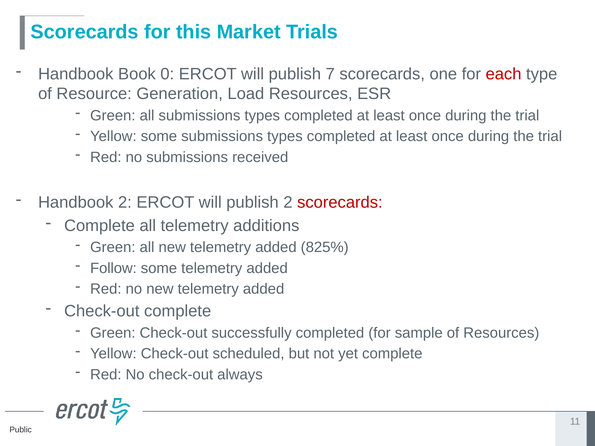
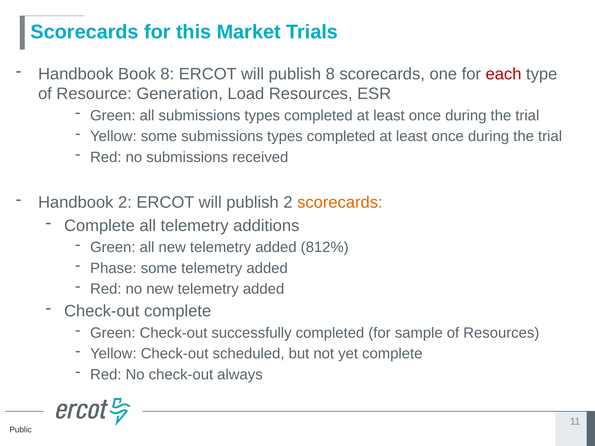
Book 0: 0 -> 8
publish 7: 7 -> 8
scorecards at (340, 203) colour: red -> orange
825%: 825% -> 812%
Follow: Follow -> Phase
